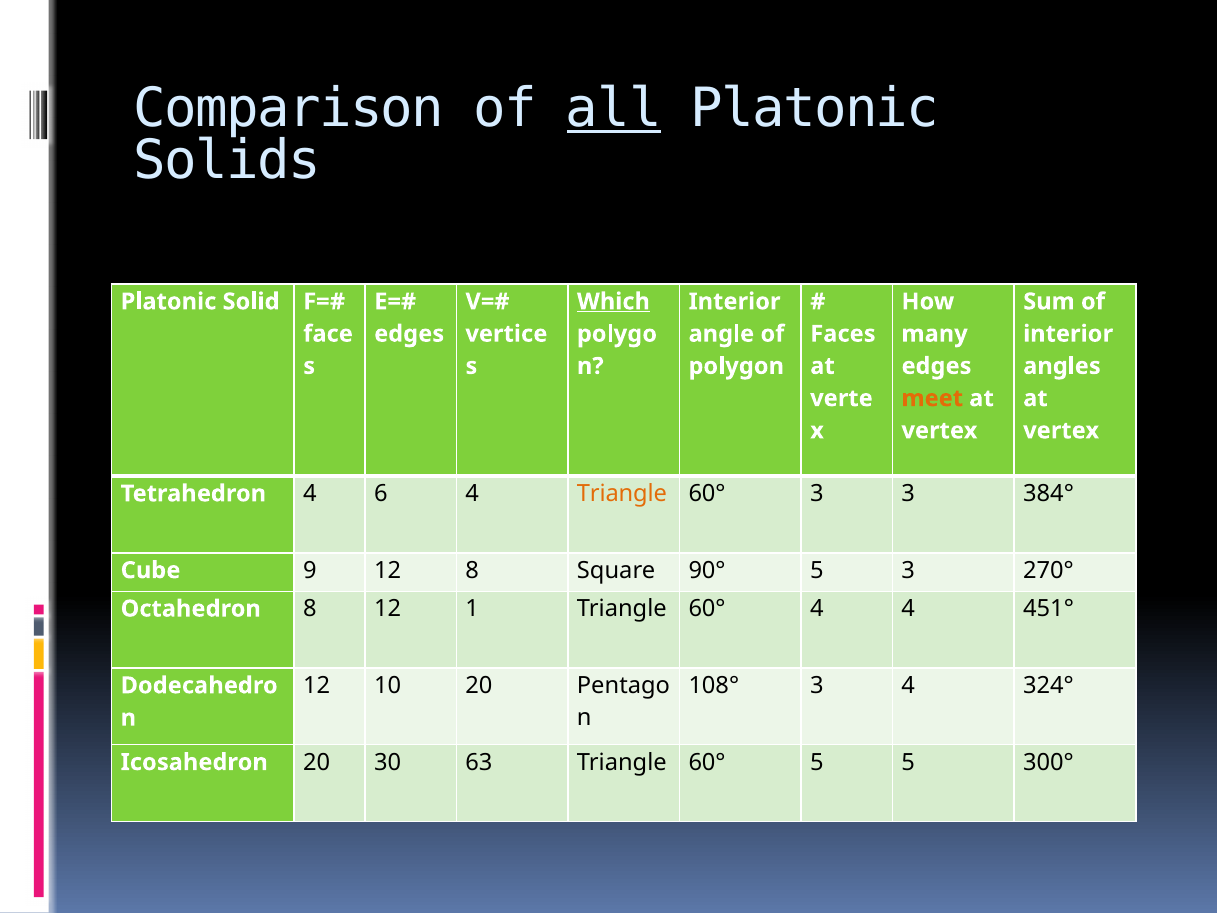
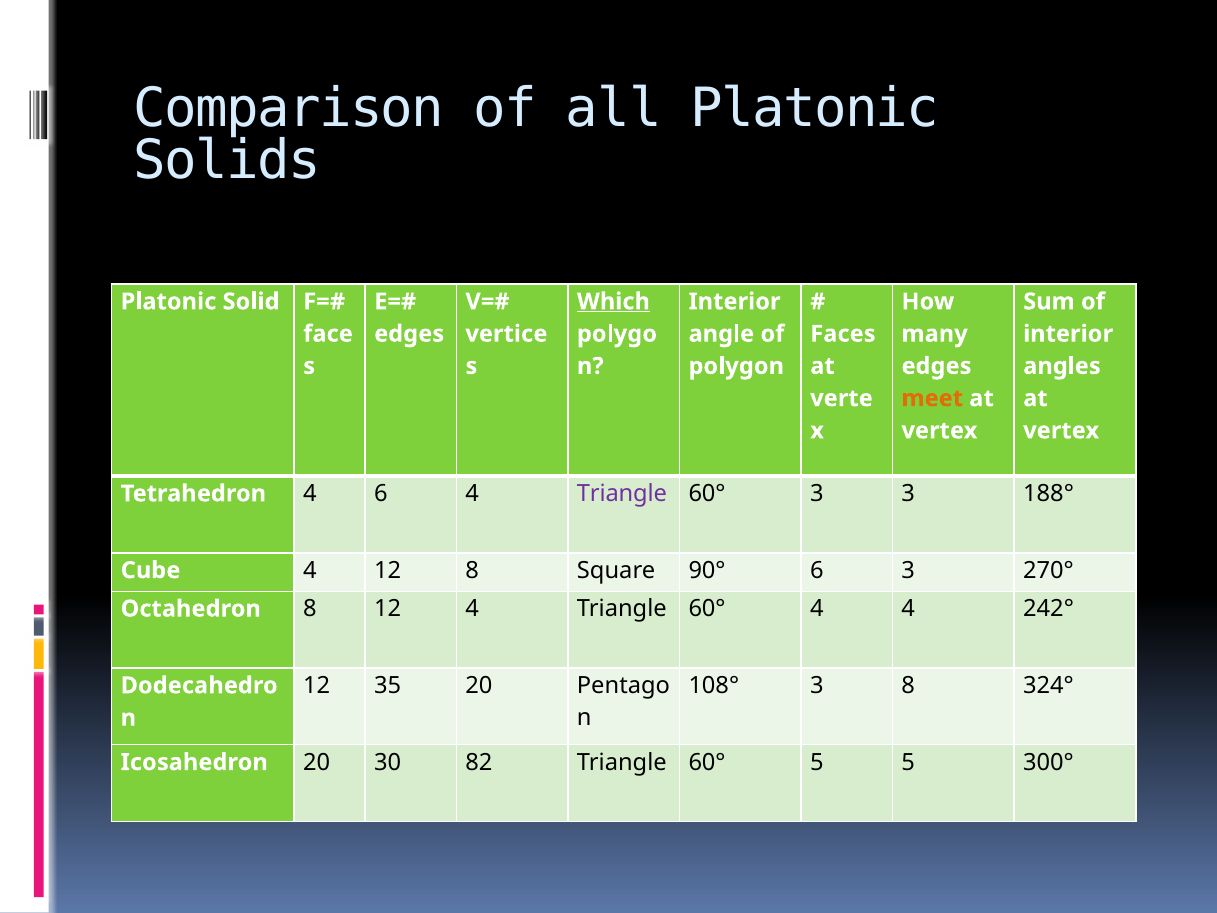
all underline: present -> none
Triangle at (622, 493) colour: orange -> purple
384°: 384° -> 188°
Cube 9: 9 -> 4
90° 5: 5 -> 6
12 1: 1 -> 4
451°: 451° -> 242°
10: 10 -> 35
3 4: 4 -> 8
63: 63 -> 82
